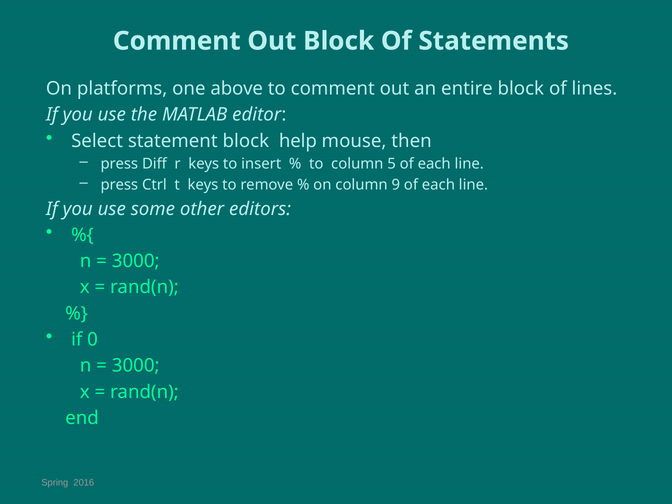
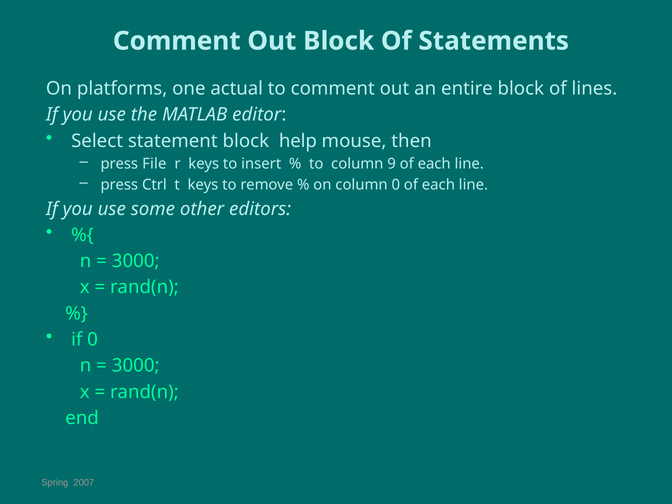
above: above -> actual
Diff: Diff -> File
5: 5 -> 9
column 9: 9 -> 0
2016: 2016 -> 2007
